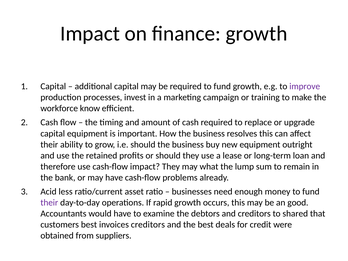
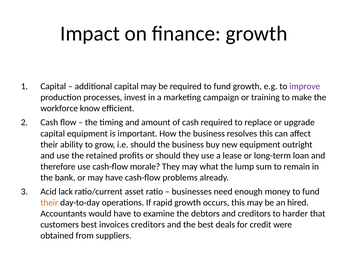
cash-flow impact: impact -> morale
less: less -> lack
their at (49, 203) colour: purple -> orange
good: good -> hired
shared: shared -> harder
